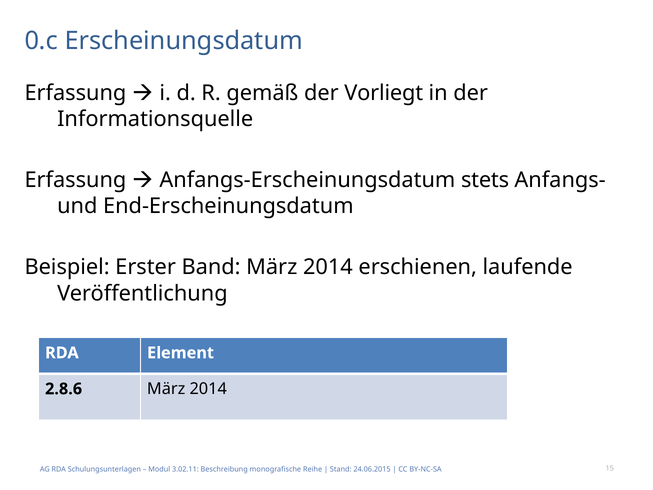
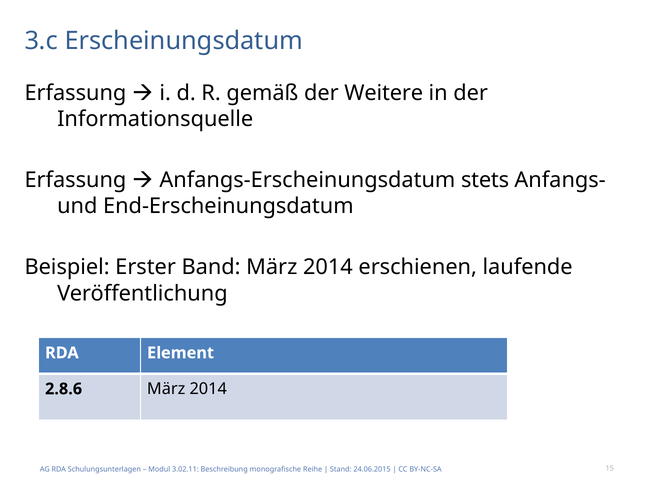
0.c: 0.c -> 3.c
Vorliegt: Vorliegt -> Weitere
